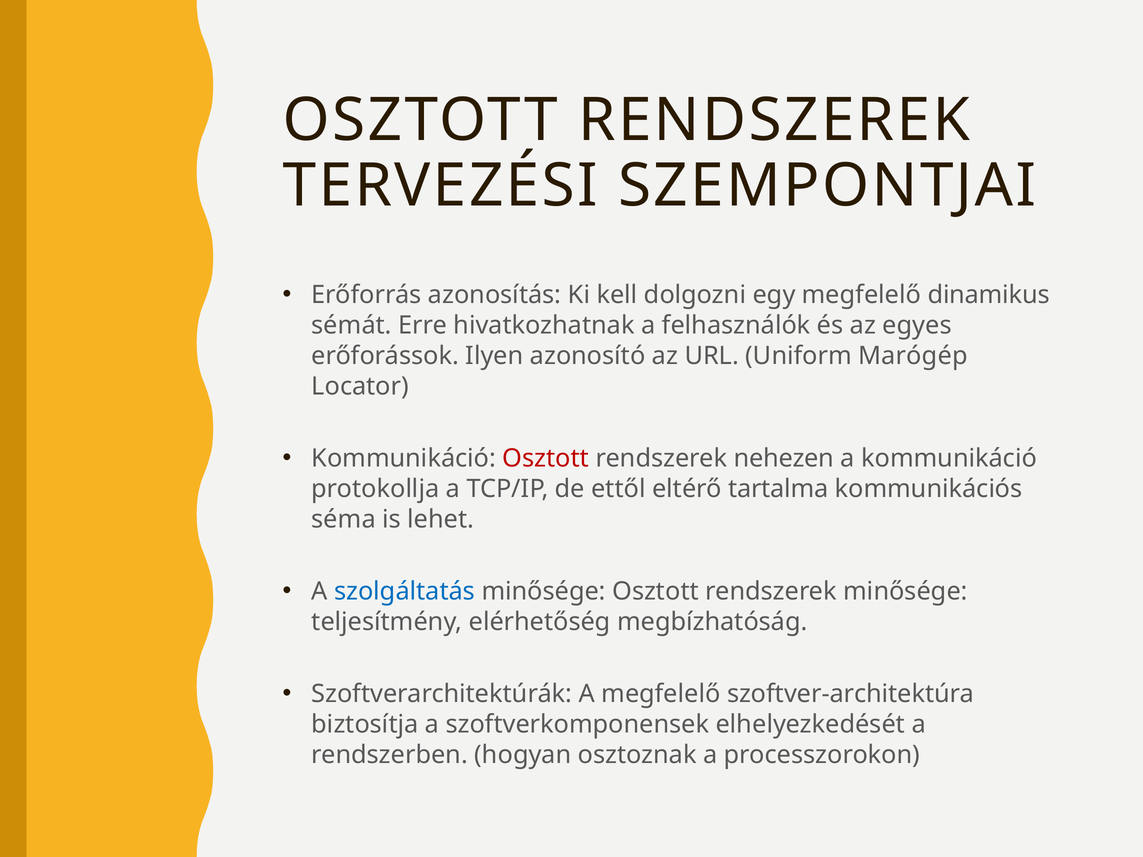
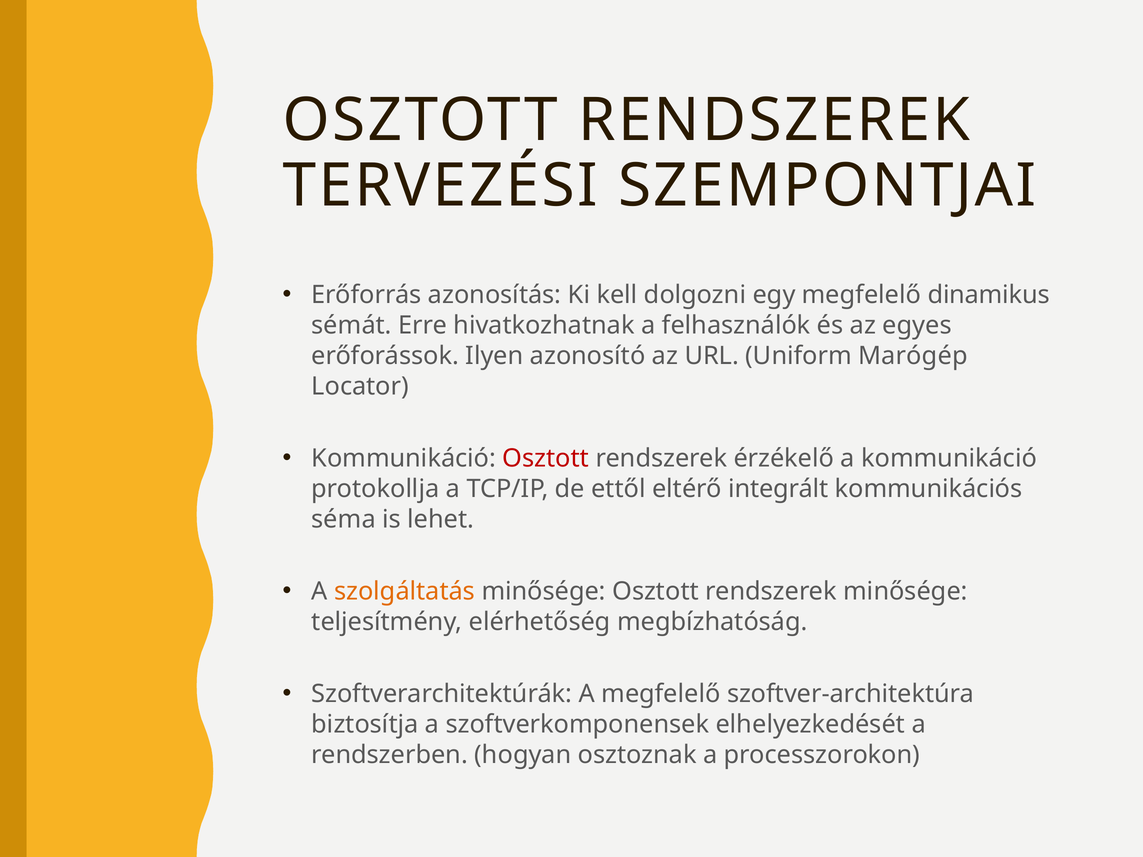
nehezen: nehezen -> érzékelő
tartalma: tartalma -> integrált
szolgáltatás colour: blue -> orange
